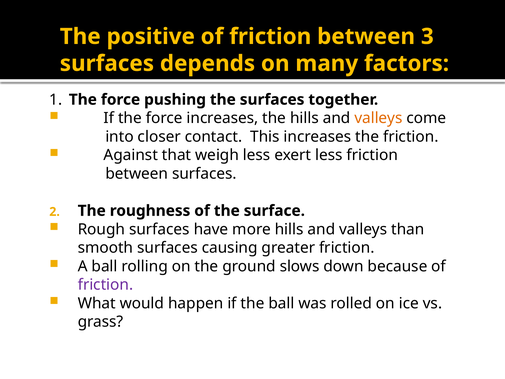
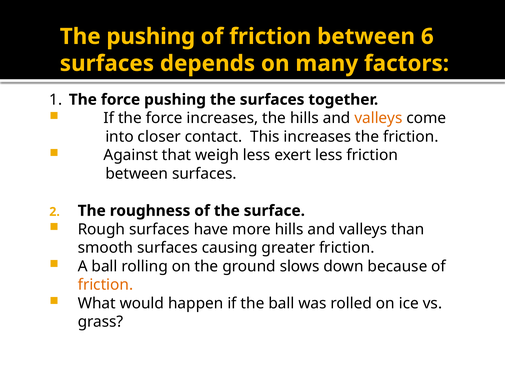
The positive: positive -> pushing
3: 3 -> 6
friction at (105, 285) colour: purple -> orange
